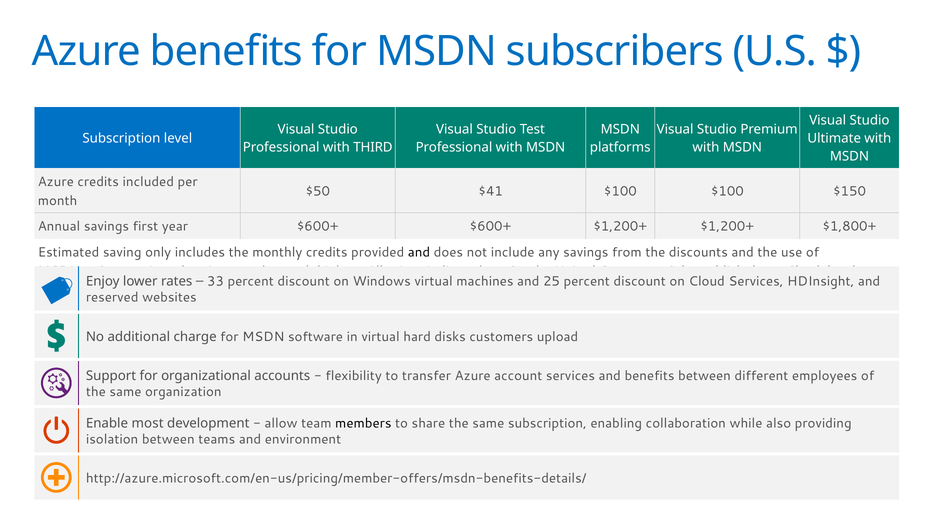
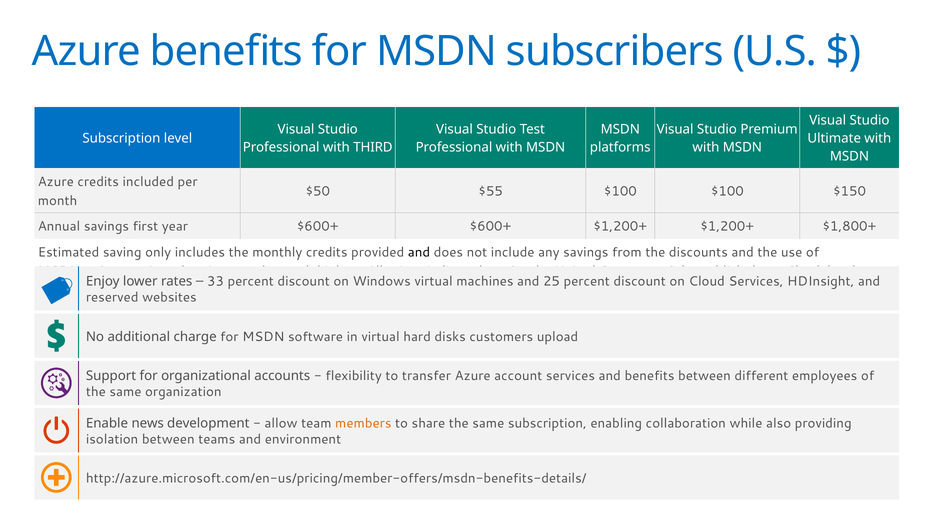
$41: $41 -> $55
most: most -> news
members colour: black -> orange
